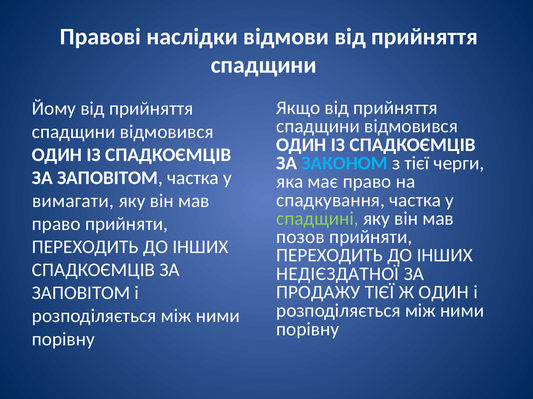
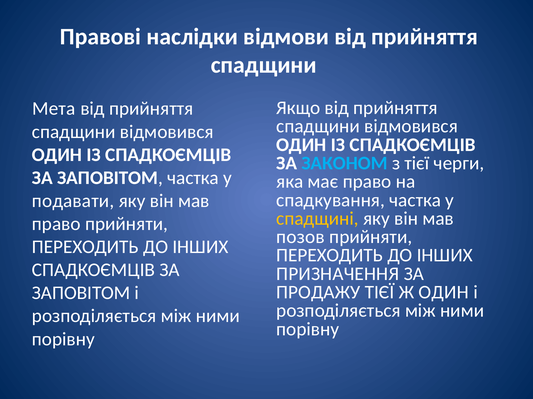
Йому: Йому -> Мета
вимагати: вимагати -> подавати
спадщині colour: light green -> yellow
НЕДІЄЗДАТНОЇ: НЕДІЄЗДАТНОЇ -> ПРИЗНАЧЕННЯ
